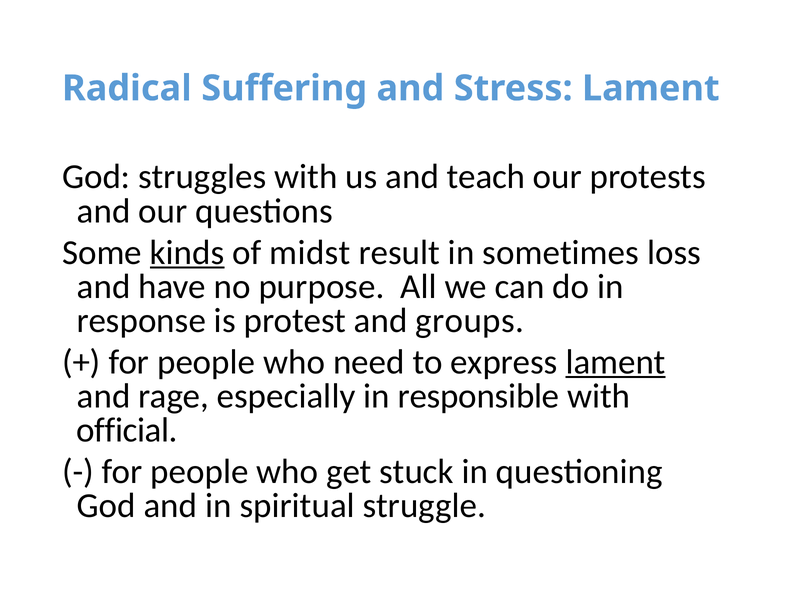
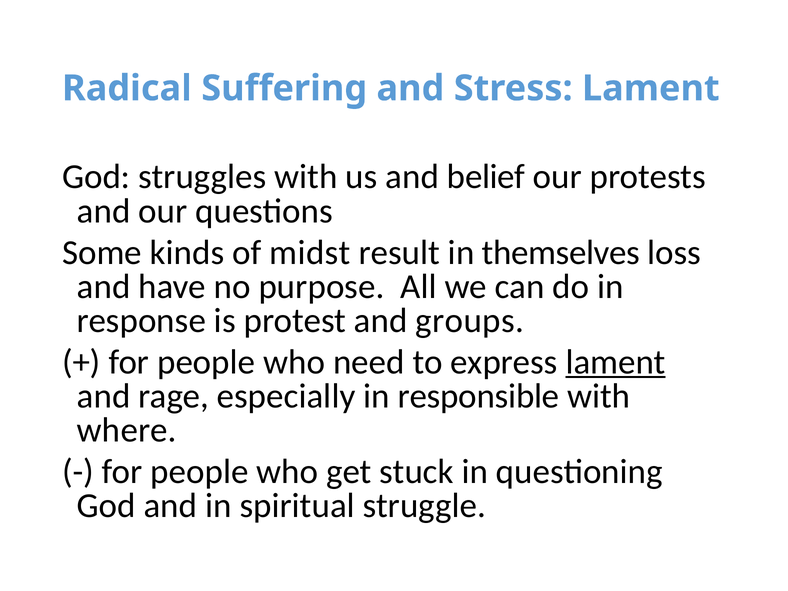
teach: teach -> belief
kinds underline: present -> none
sometimes: sometimes -> themselves
official: official -> where
